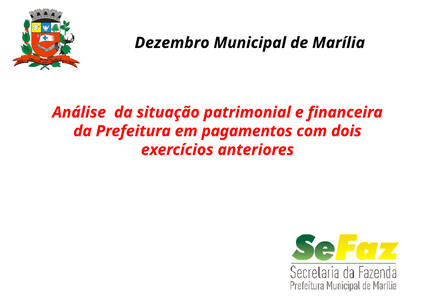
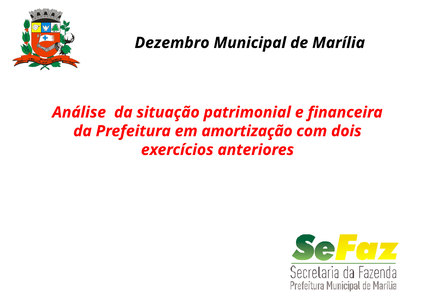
pagamentos: pagamentos -> amortização
